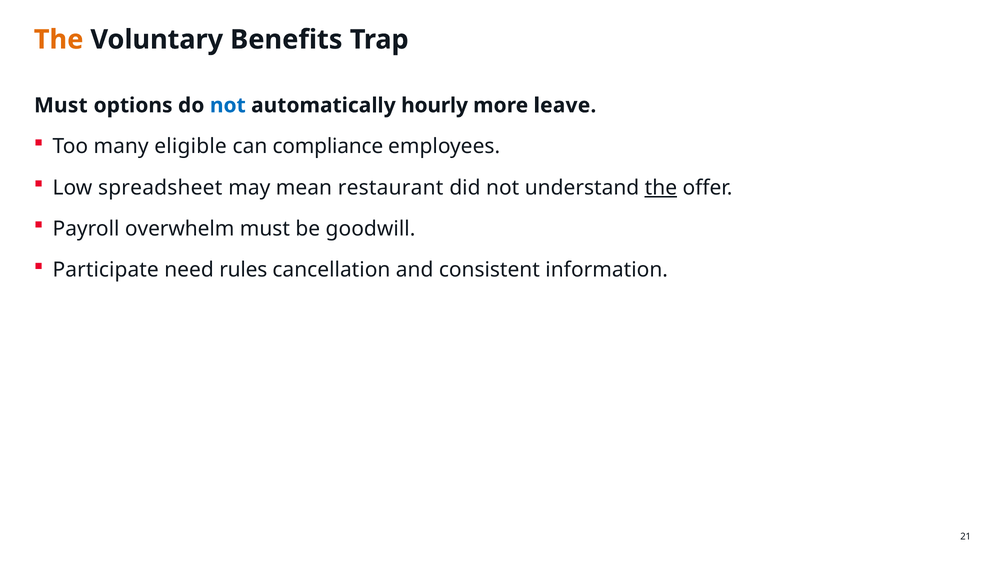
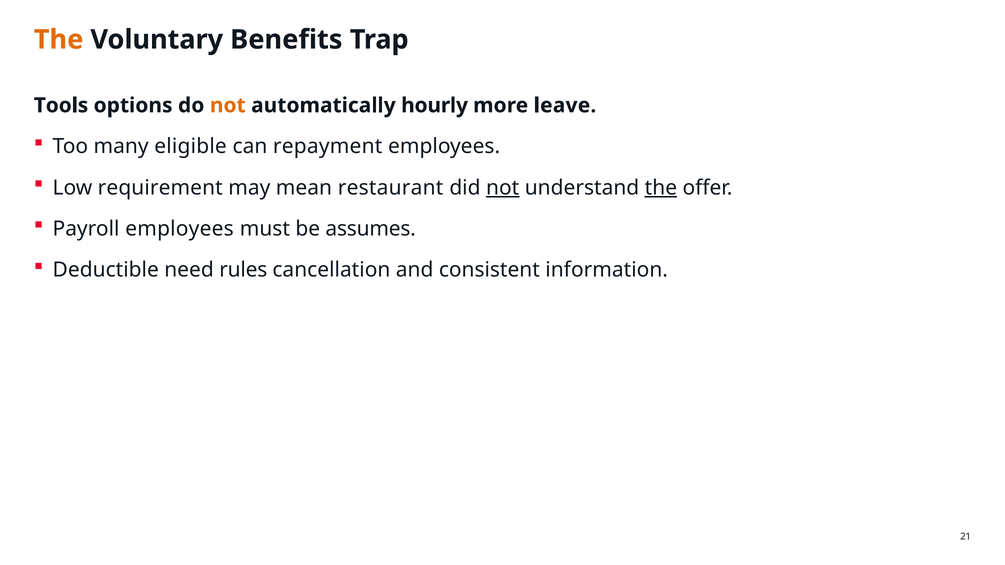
Must at (61, 105): Must -> Tools
not at (228, 105) colour: blue -> orange
compliance: compliance -> repayment
spreadsheet: spreadsheet -> requirement
not at (503, 188) underline: none -> present
Payroll overwhelm: overwhelm -> employees
goodwill: goodwill -> assumes
Participate: Participate -> Deductible
